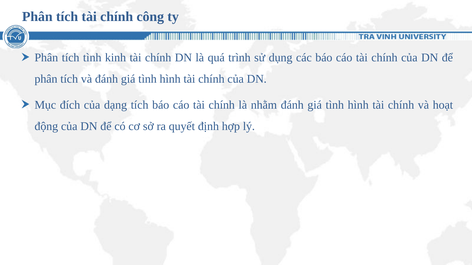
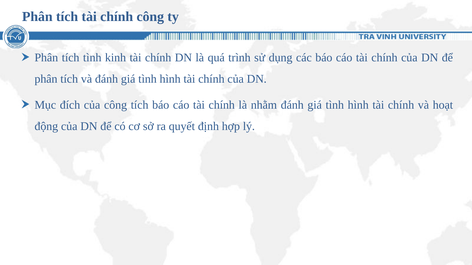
của dạng: dạng -> công
